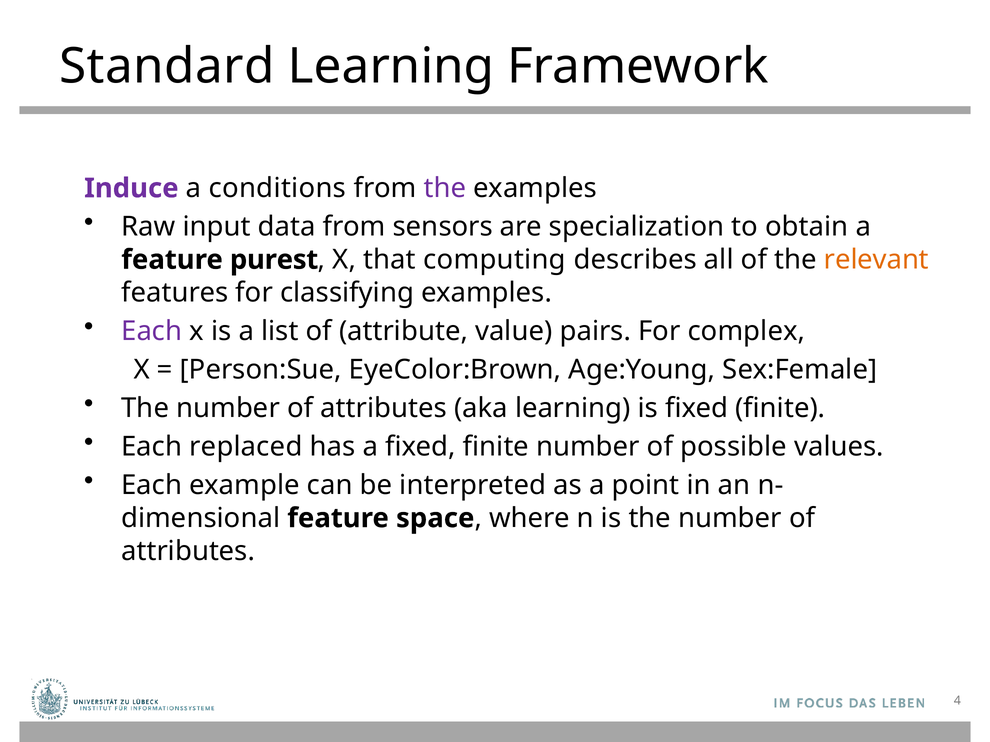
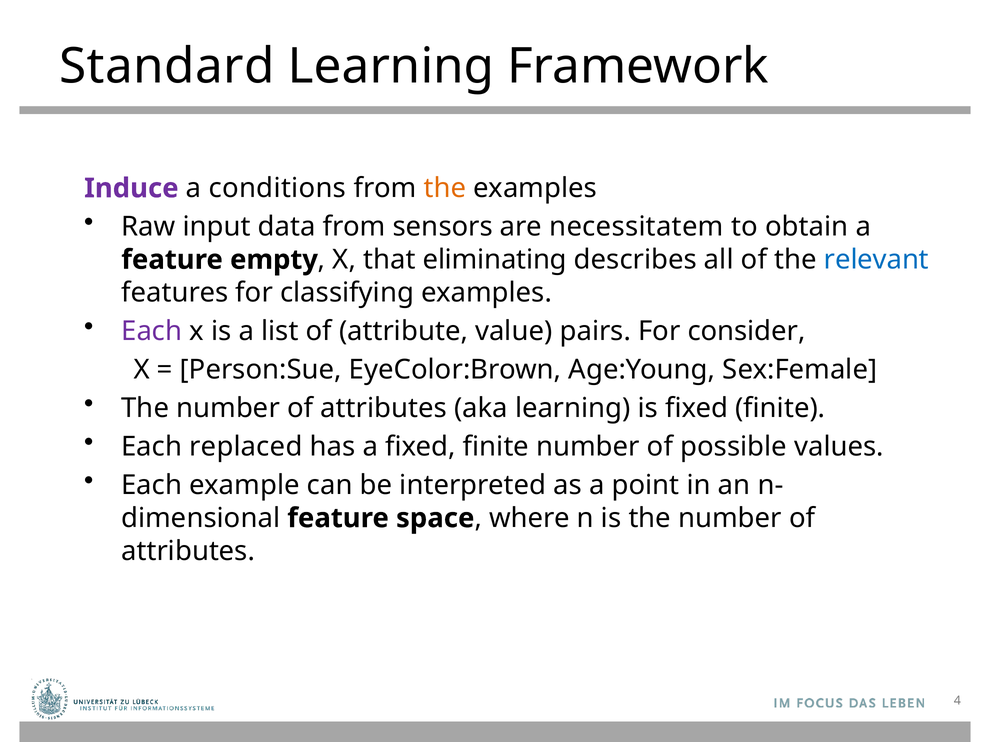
the at (445, 188) colour: purple -> orange
specialization: specialization -> necessitatem
purest: purest -> empty
computing: computing -> eliminating
relevant colour: orange -> blue
complex: complex -> consider
